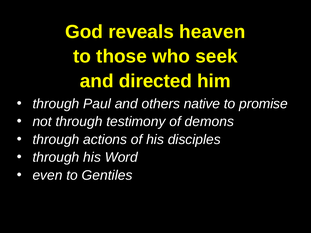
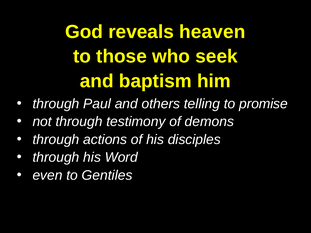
directed: directed -> baptism
native: native -> telling
